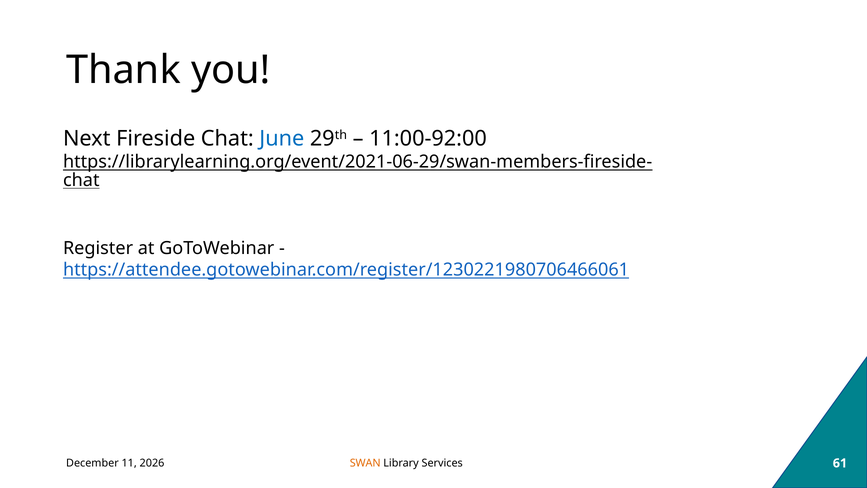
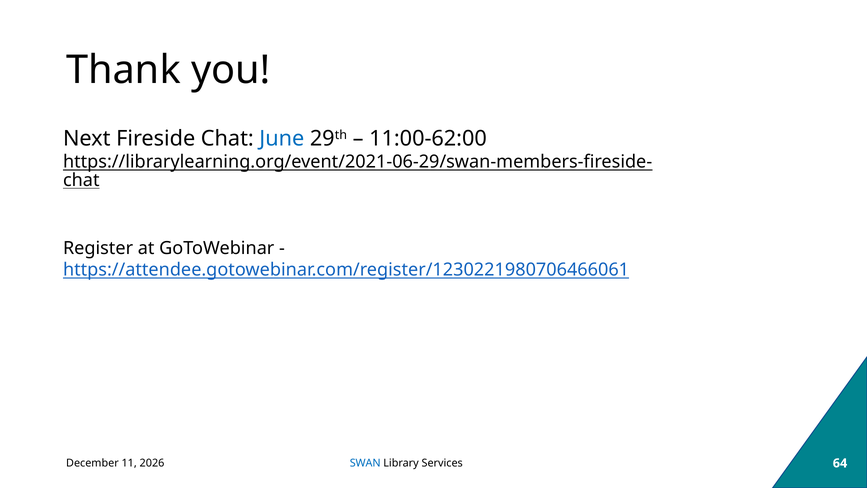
11:00-92:00: 11:00-92:00 -> 11:00-62:00
SWAN colour: orange -> blue
61: 61 -> 64
